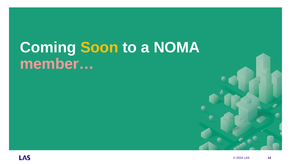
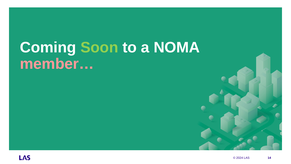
Soon colour: yellow -> light green
